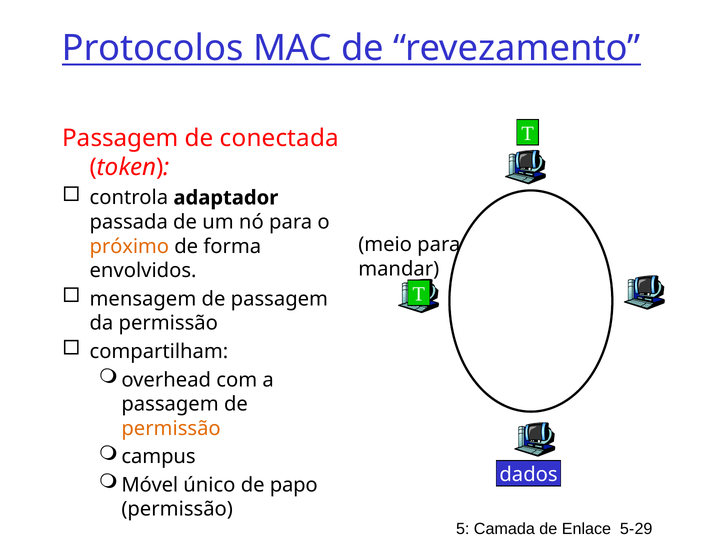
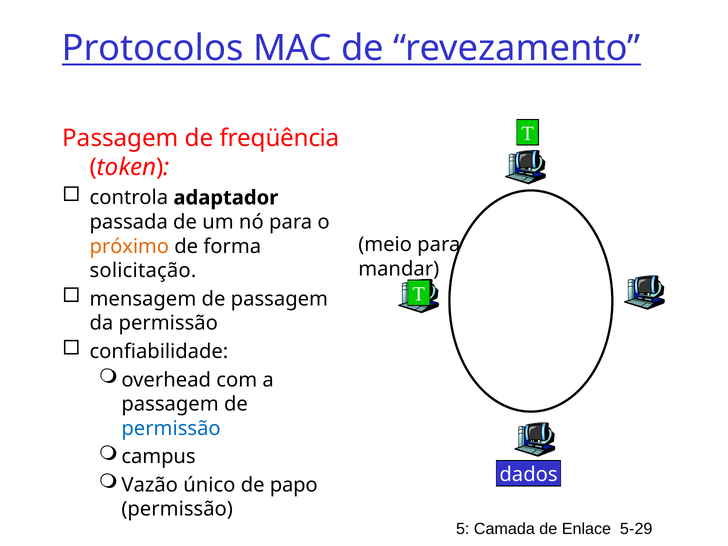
conectada: conectada -> freqüência
envolvidos: envolvidos -> solicitação
compartilham: compartilham -> confiabilidade
permissão at (171, 428) colour: orange -> blue
Móvel: Móvel -> Vazão
